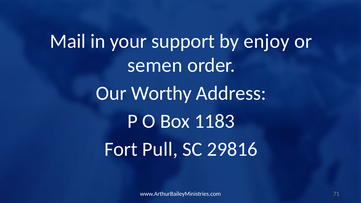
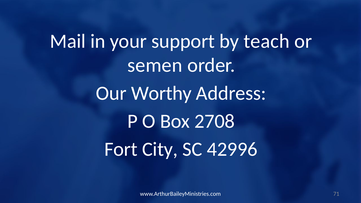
enjoy: enjoy -> teach
1183: 1183 -> 2708
Pull: Pull -> City
29816: 29816 -> 42996
